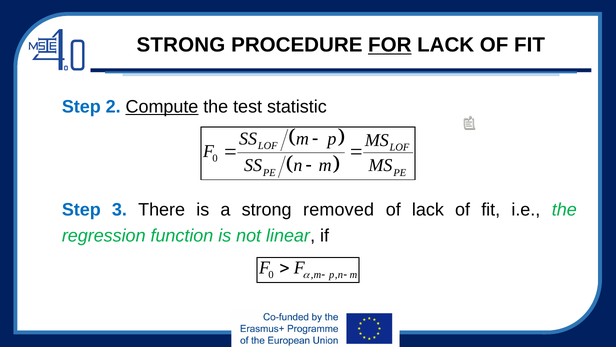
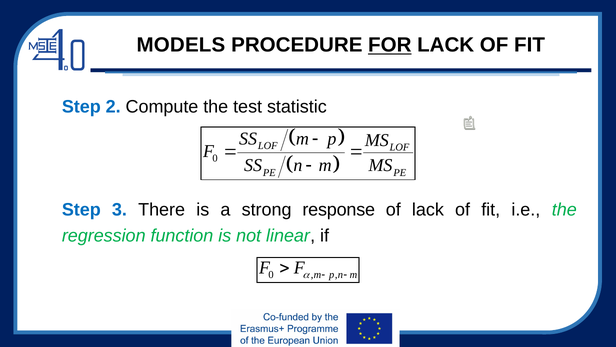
STRONG at (181, 45): STRONG -> MODELS
Compute underline: present -> none
removed: removed -> response
